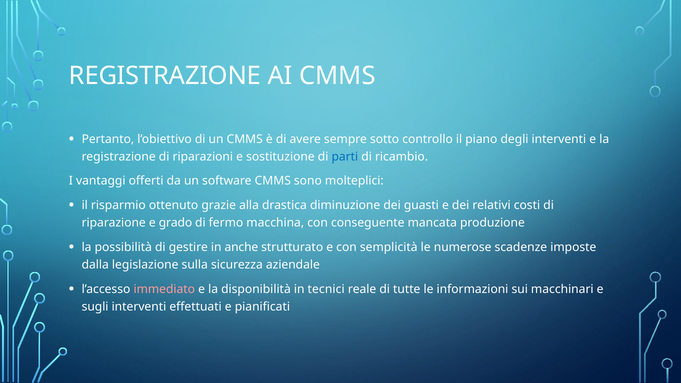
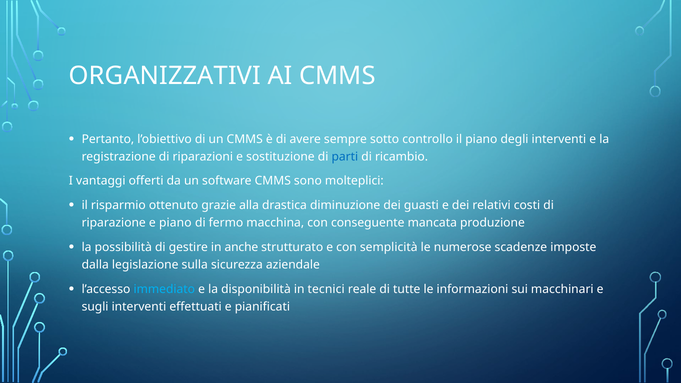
REGISTRAZIONE at (165, 76): REGISTRAZIONE -> ORGANIZZATIVI
e grado: grado -> piano
immediato colour: pink -> light blue
